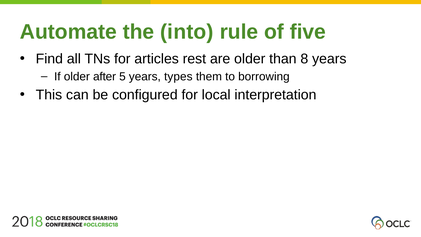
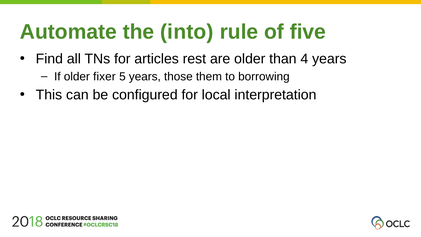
8: 8 -> 4
after: after -> fixer
types: types -> those
